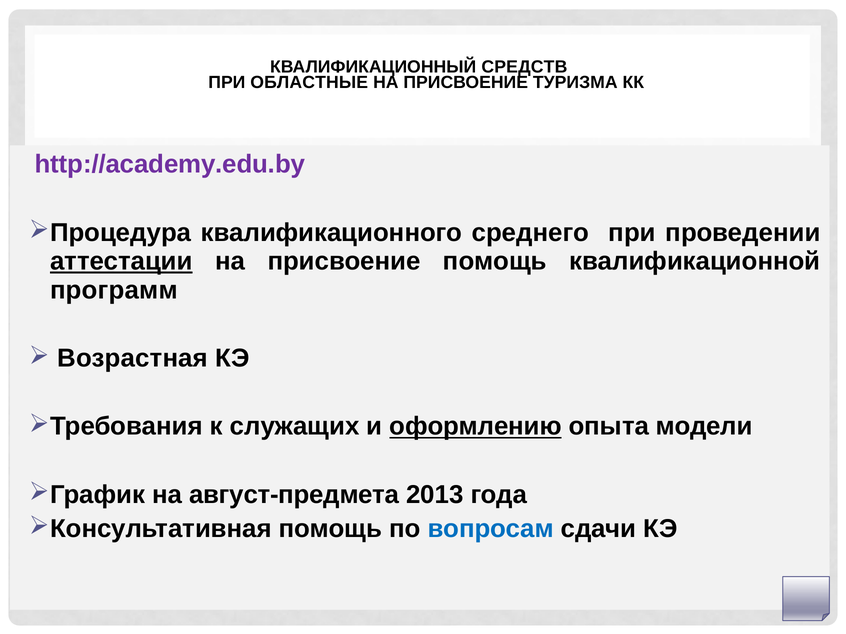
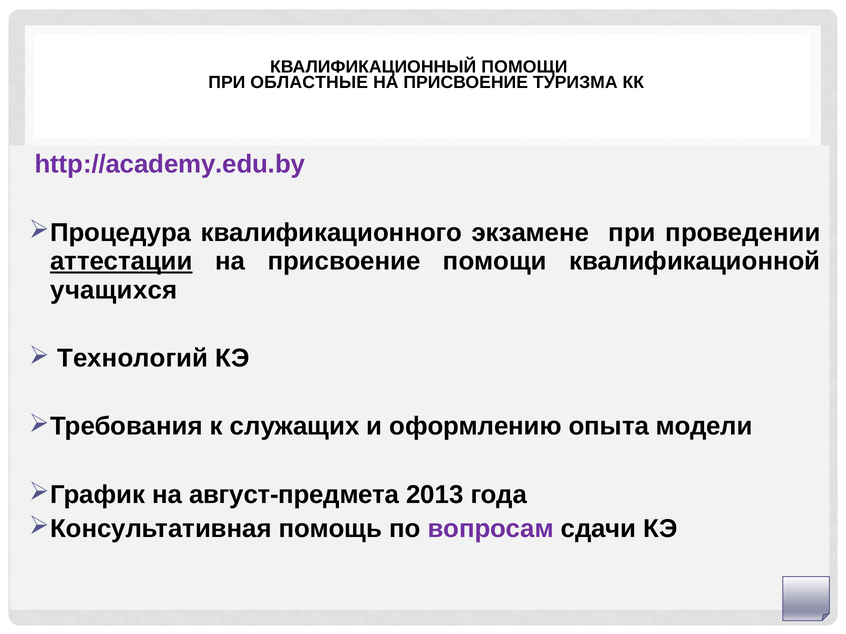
КВАЛИФИКАЦИОННЫЙ СРЕДСТВ: СРЕДСТВ -> ПОМОЩИ
среднего: среднего -> экзамене
присвоение помощь: помощь -> помощи
программ: программ -> учащихся
Возрастная: Возрастная -> Технологий
оформлению underline: present -> none
вопросам colour: blue -> purple
